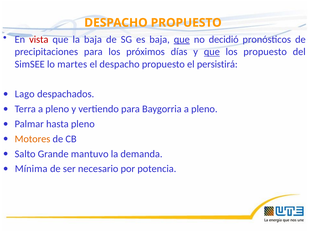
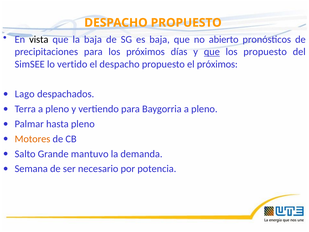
vista colour: red -> black
que at (182, 39) underline: present -> none
decidió: decidió -> abierto
martes: martes -> vertido
el persistirá: persistirá -> próximos
Mínima: Mínima -> Semana
